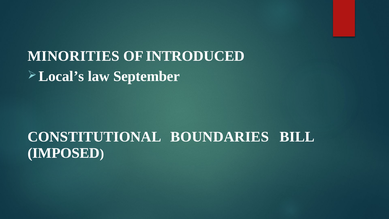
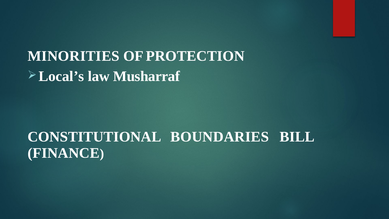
INTRODUCED: INTRODUCED -> PROTECTION
September: September -> Musharraf
IMPOSED: IMPOSED -> FINANCE
